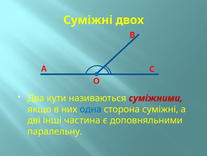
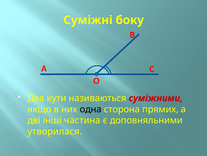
двох: двох -> боку
одна colour: blue -> black
сторона суміжні: суміжні -> прямих
паралельну: паралельну -> утворилася
